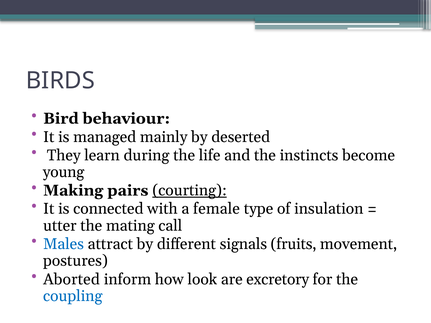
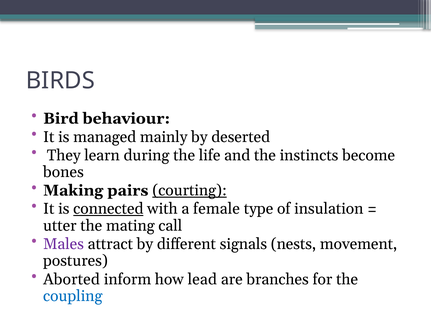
young: young -> bones
connected underline: none -> present
Males colour: blue -> purple
fruits: fruits -> nests
look: look -> lead
excretory: excretory -> branches
